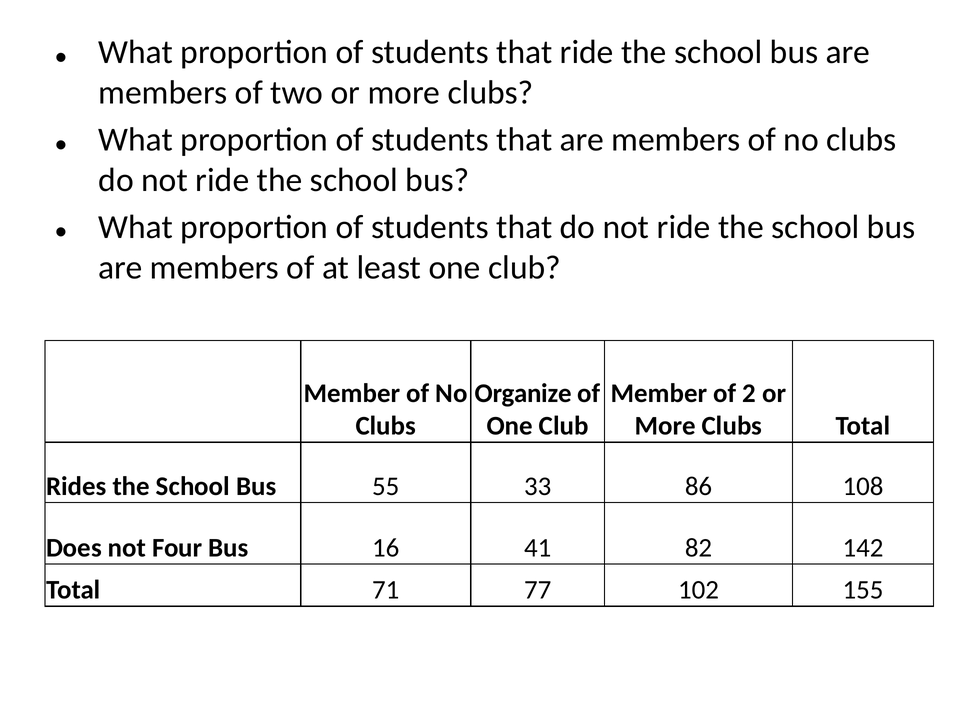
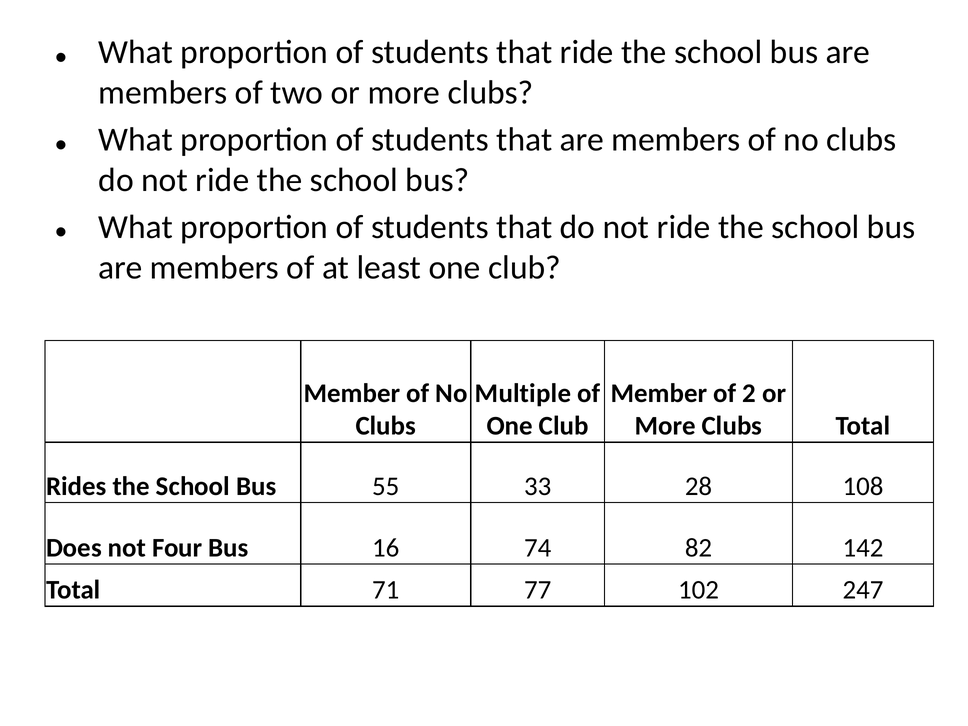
Organize: Organize -> Multiple
86: 86 -> 28
41: 41 -> 74
155: 155 -> 247
